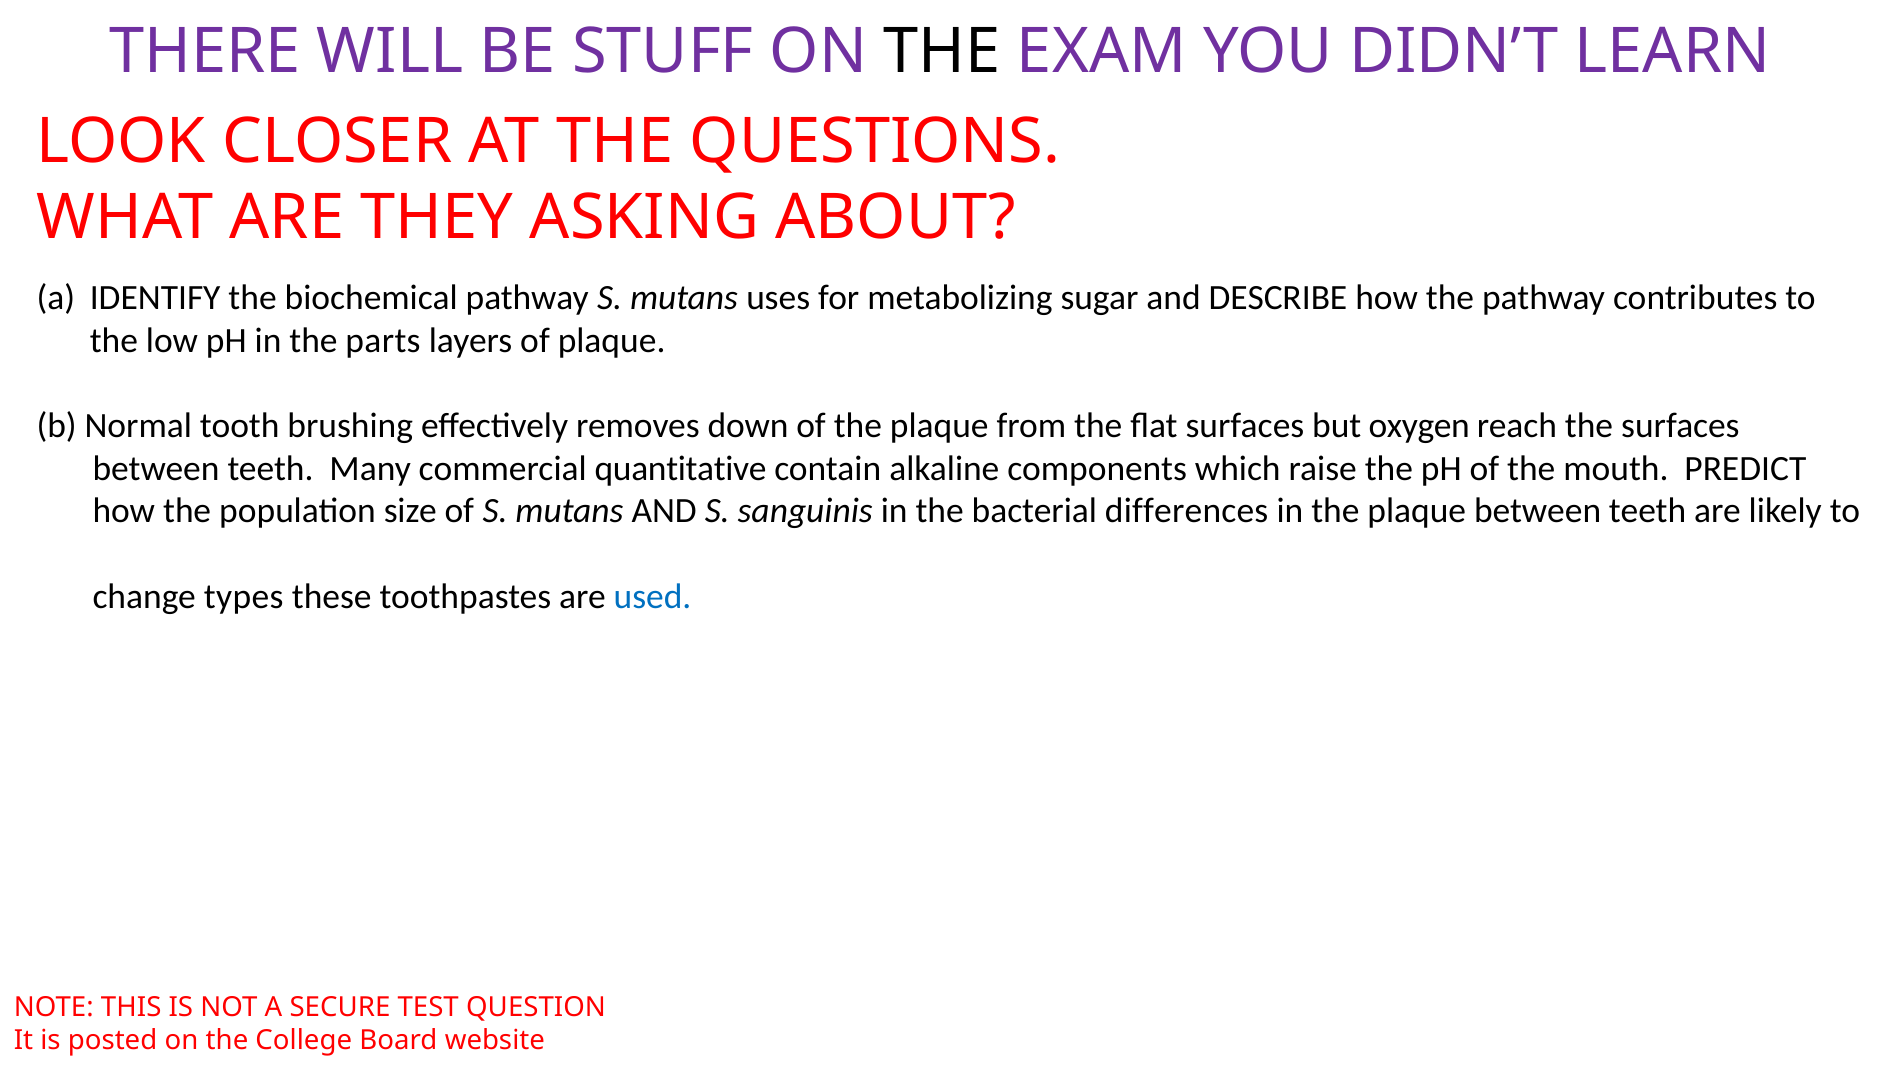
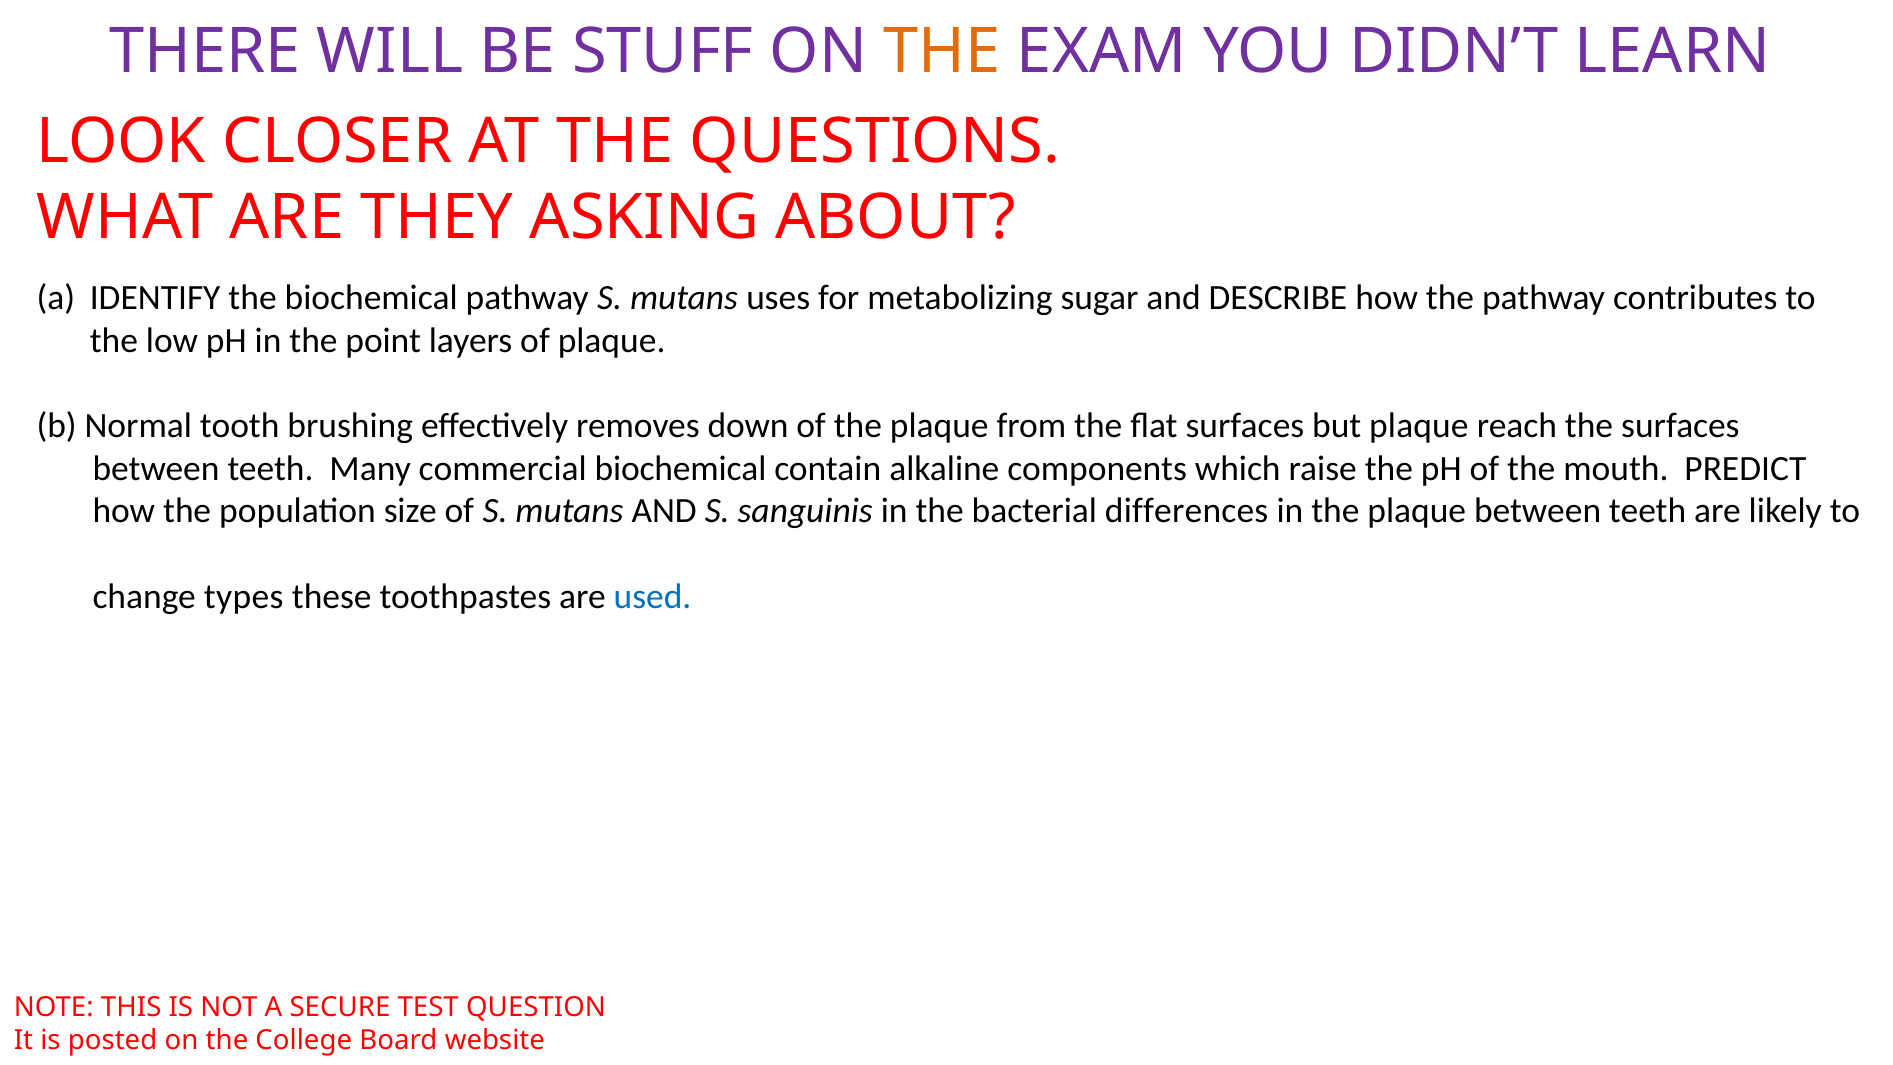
THE at (942, 51) colour: black -> orange
parts: parts -> point
but oxygen: oxygen -> plaque
commercial quantitative: quantitative -> biochemical
